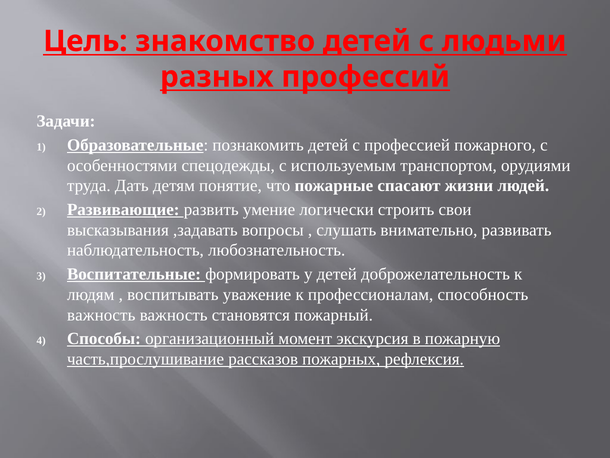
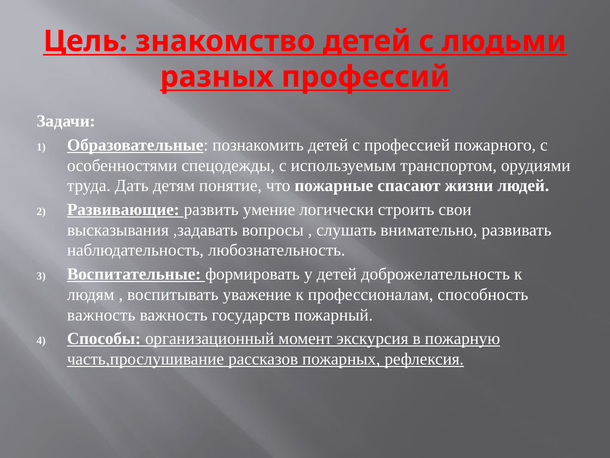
становятся: становятся -> государств
